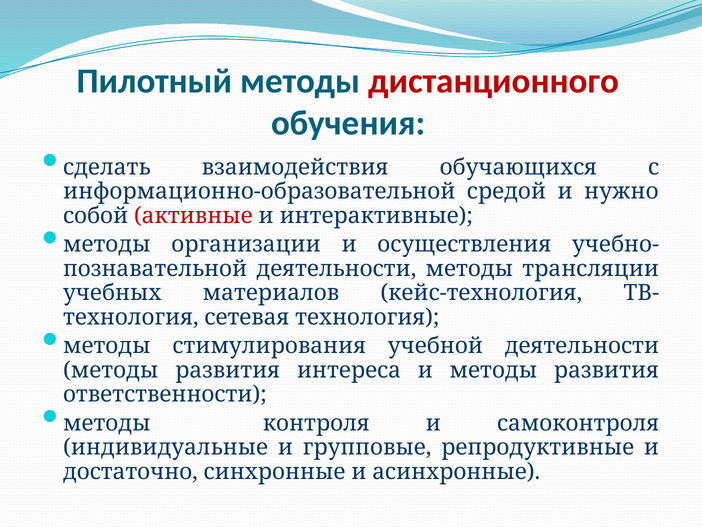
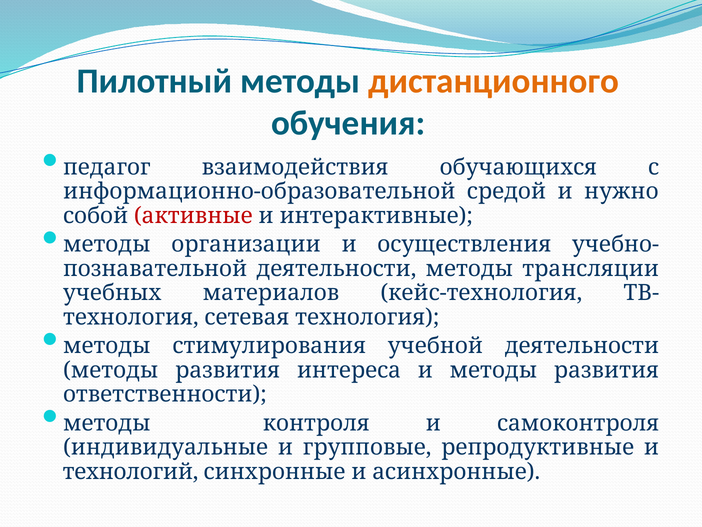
дистанционного colour: red -> orange
сделать: сделать -> педагог
достаточно: достаточно -> технологий
